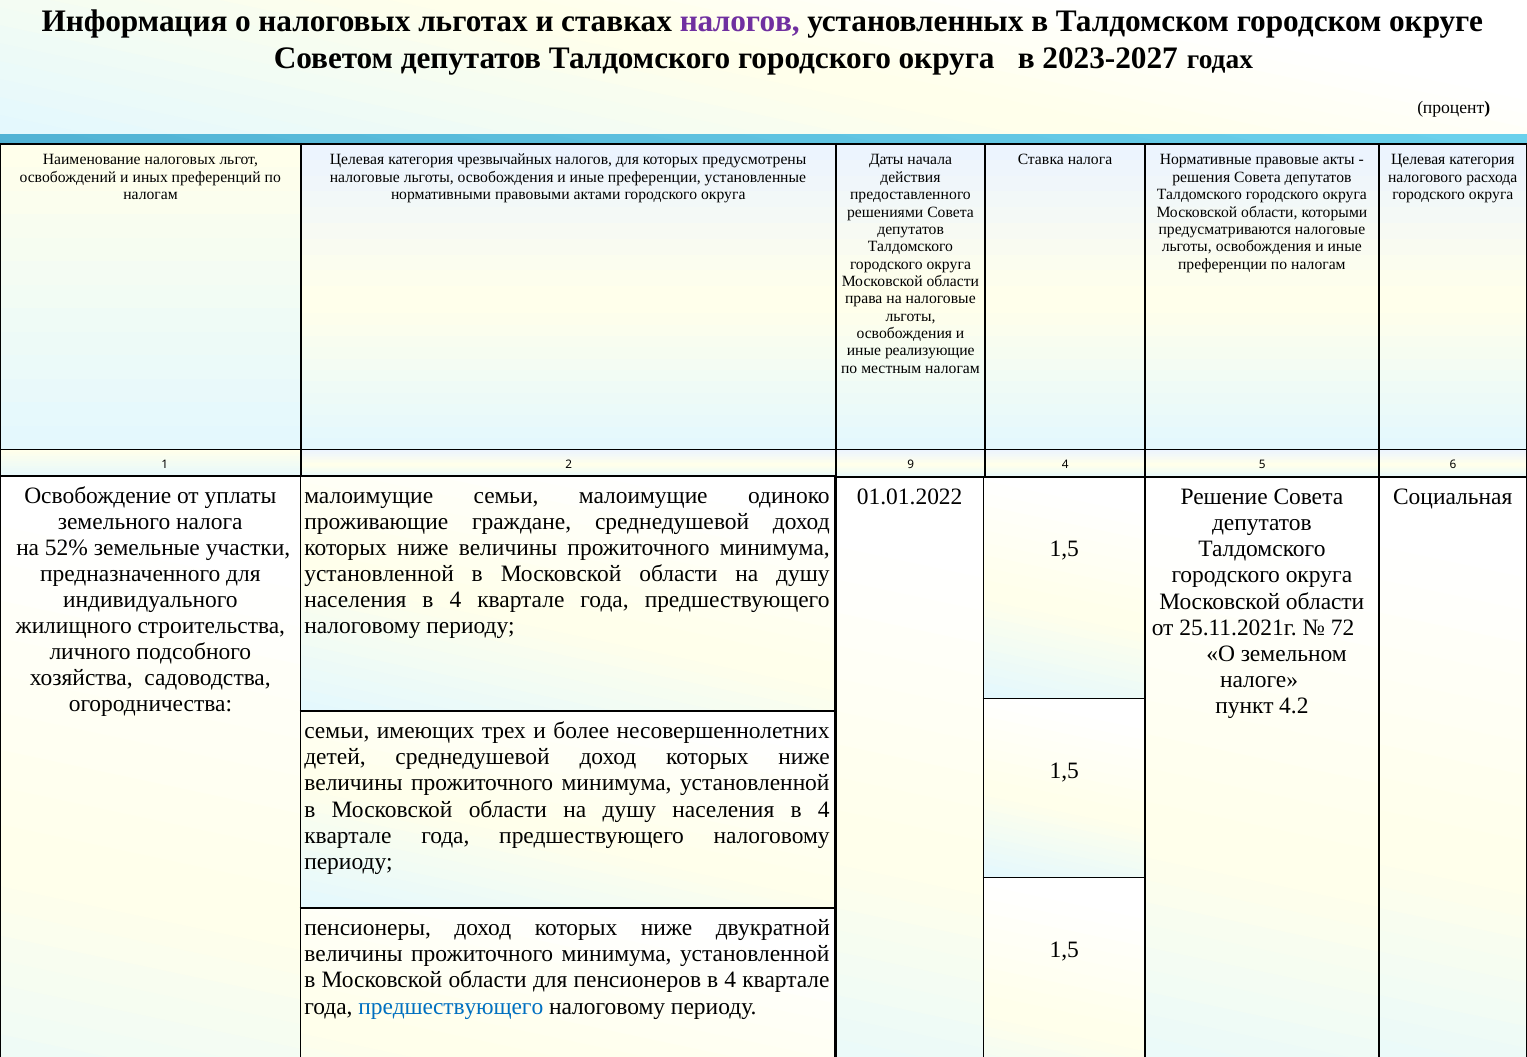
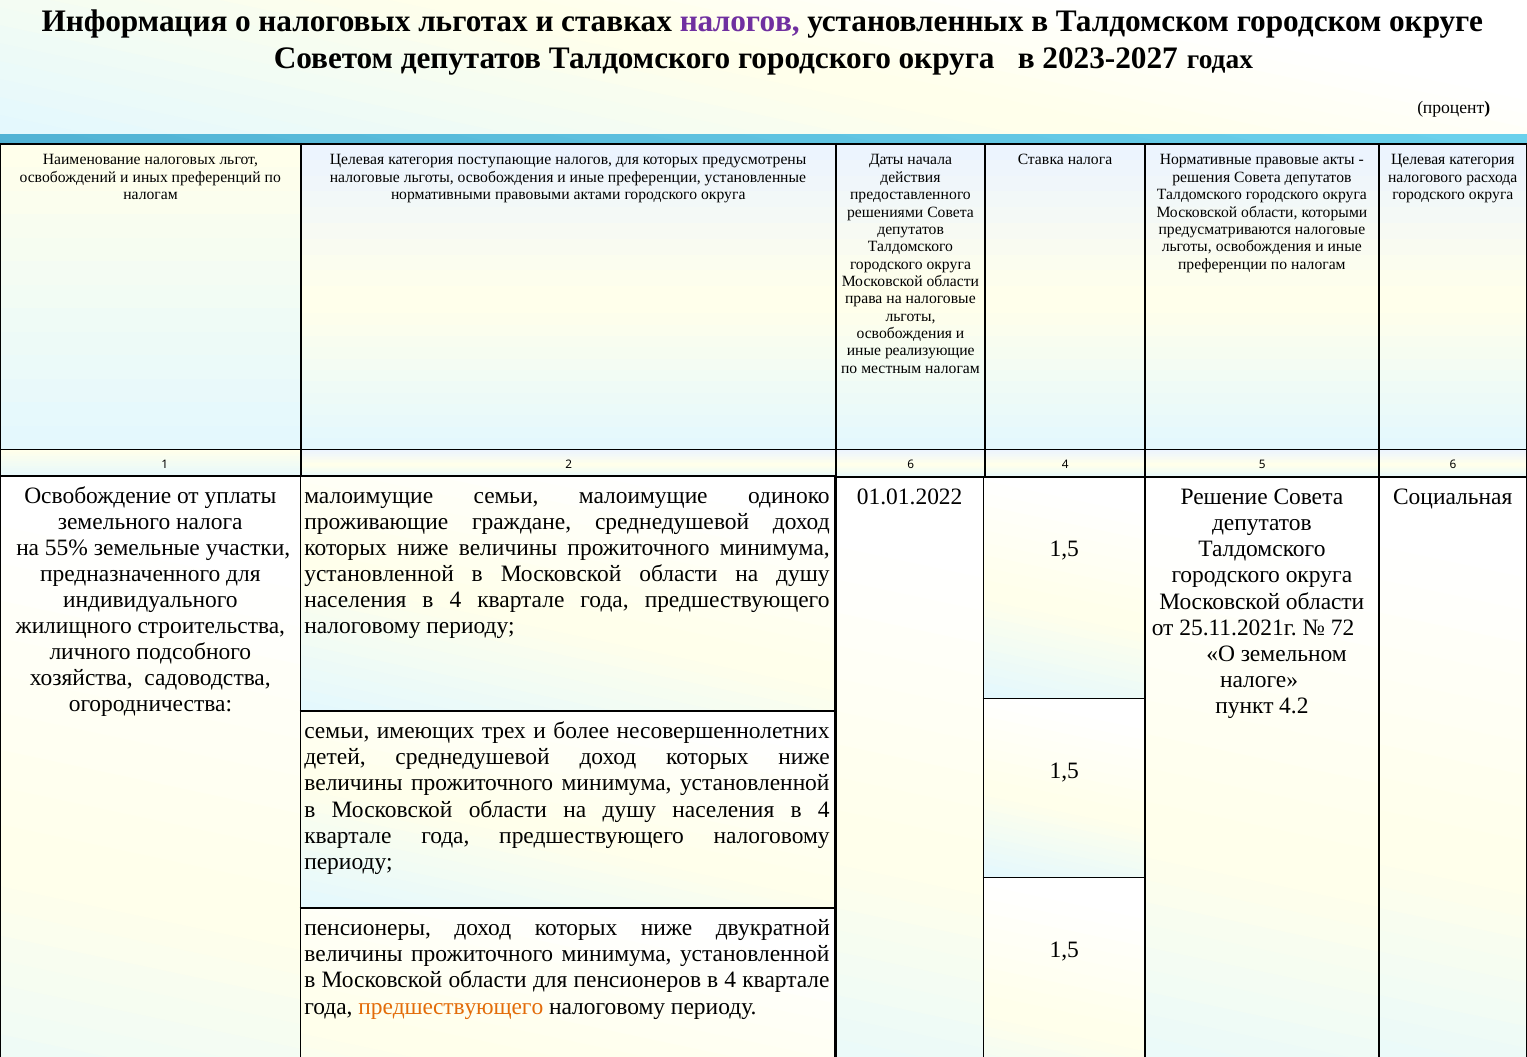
чрезвычайных: чрезвычайных -> поступающие
9 at (911, 465): 9 -> 6
52%: 52% -> 55%
предшествующего at (451, 1006) colour: blue -> orange
